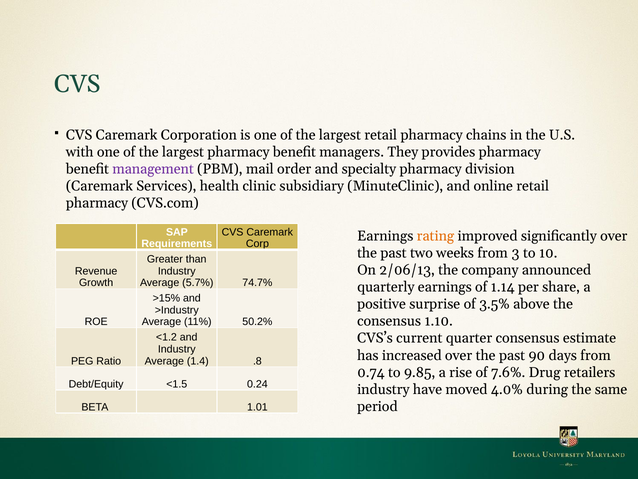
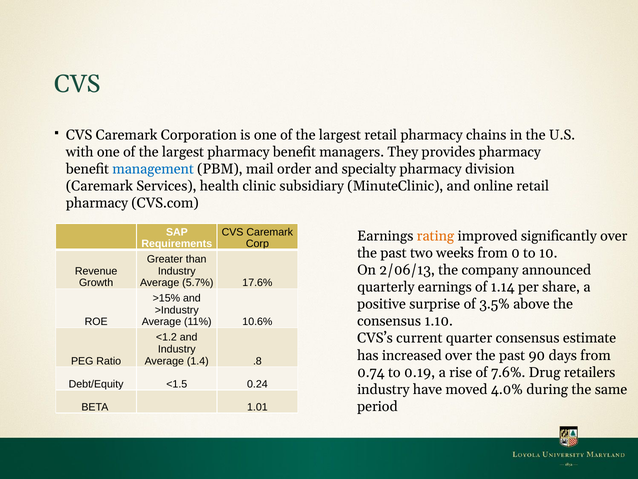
management colour: purple -> blue
3: 3 -> 0
74.7%: 74.7% -> 17.6%
50.2%: 50.2% -> 10.6%
9.85: 9.85 -> 0.19
